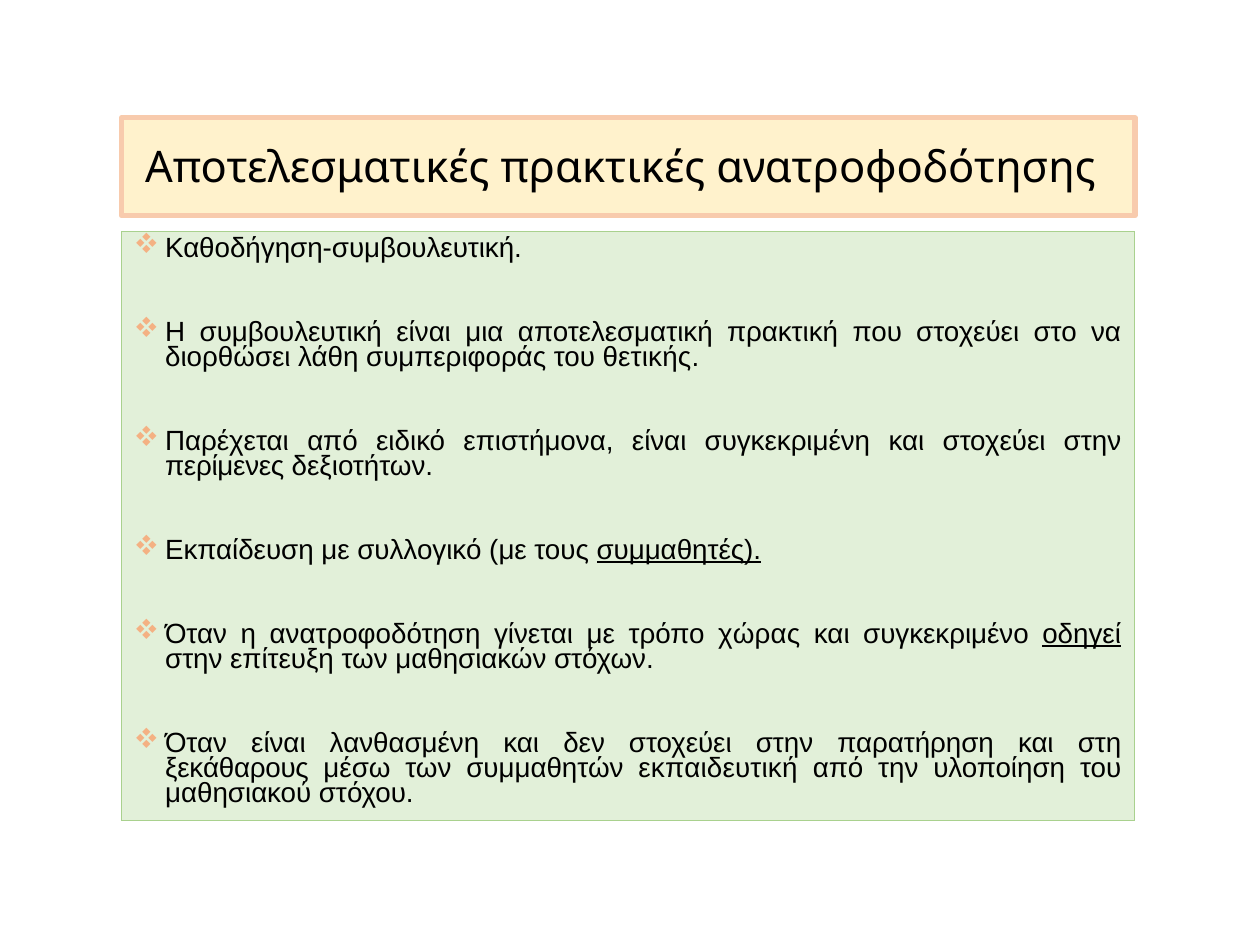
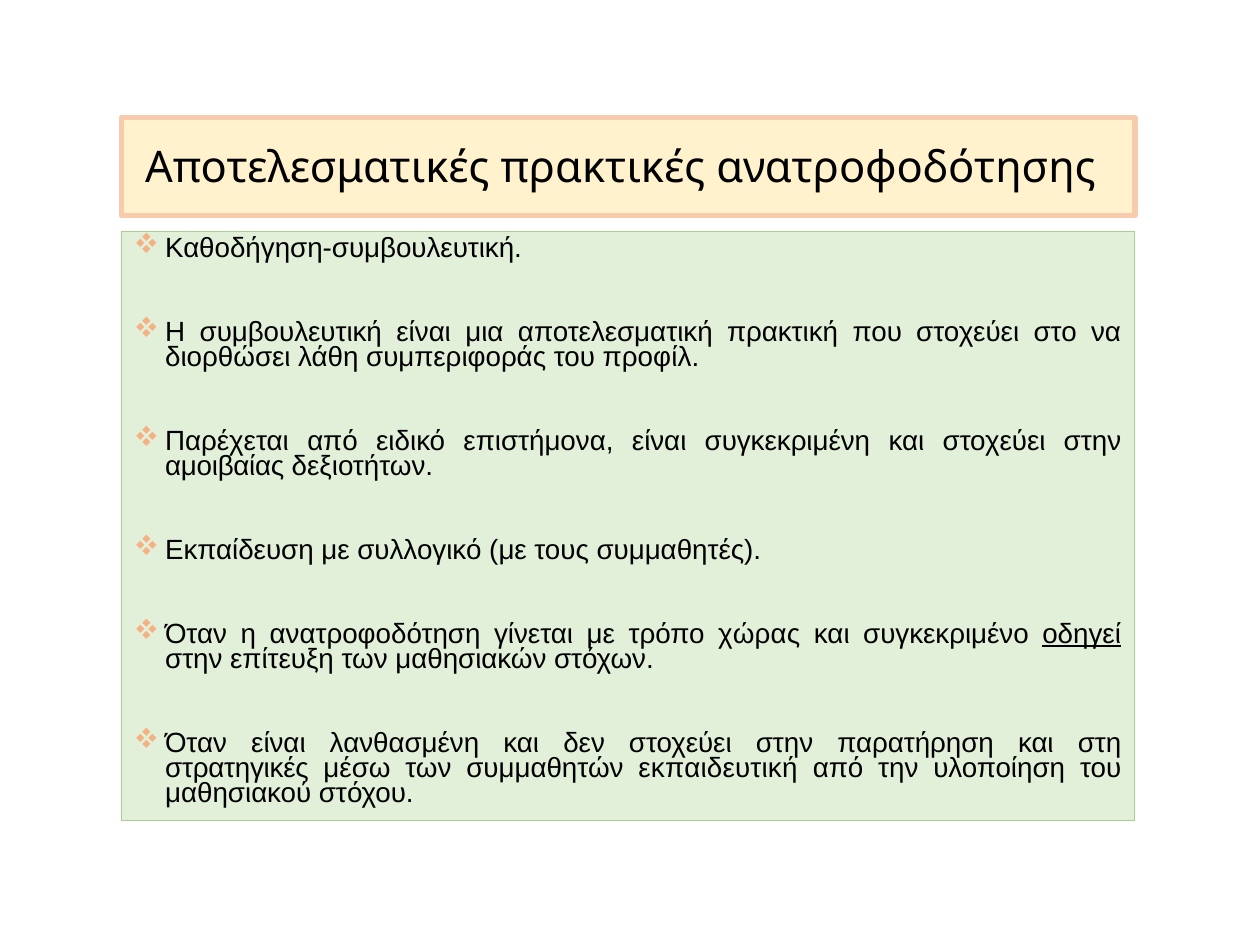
θετικής: θετικής -> προφίλ
περίμενες: περίμενες -> αμοιβαίας
συμμαθητές underline: present -> none
ξεκάθαρους: ξεκάθαρους -> στρατηγικές
